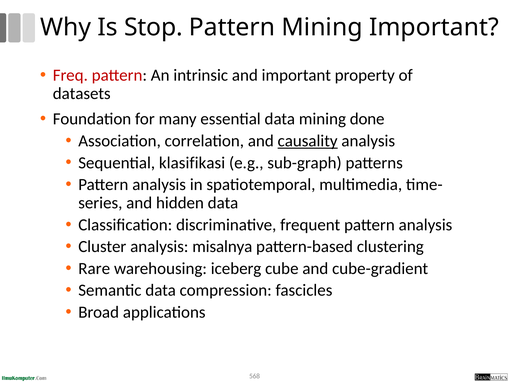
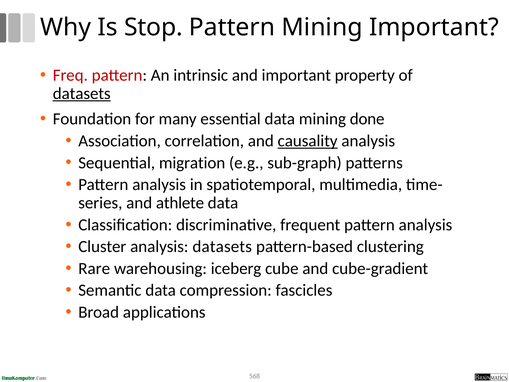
datasets at (82, 94) underline: none -> present
klasifikasi: klasifikasi -> migration
hidden: hidden -> athlete
analysis misalnya: misalnya -> datasets
